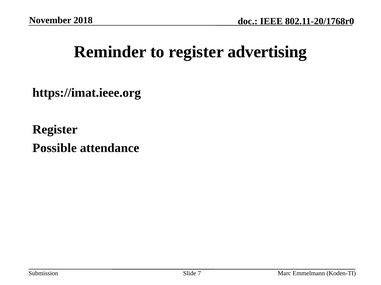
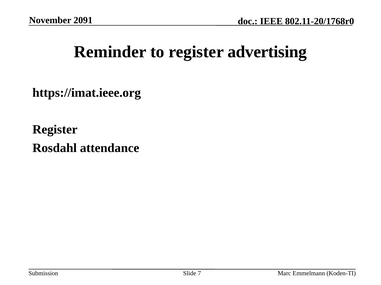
2018: 2018 -> 2091
Possible: Possible -> Rosdahl
